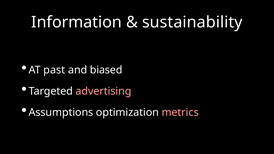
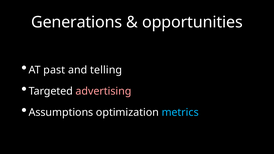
Information: Information -> Generations
sustainability: sustainability -> opportunities
biased: biased -> telling
metrics colour: pink -> light blue
